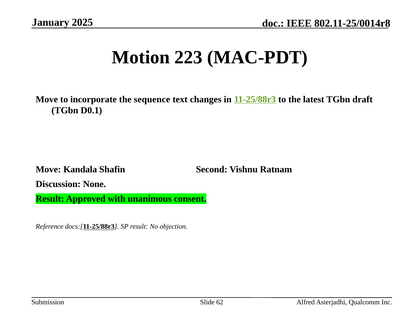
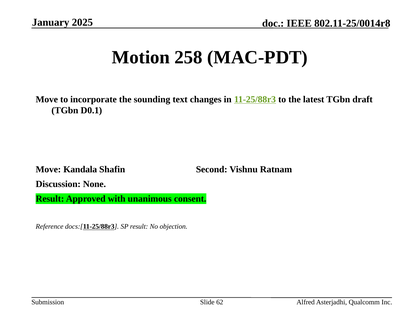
223: 223 -> 258
sequence: sequence -> sounding
